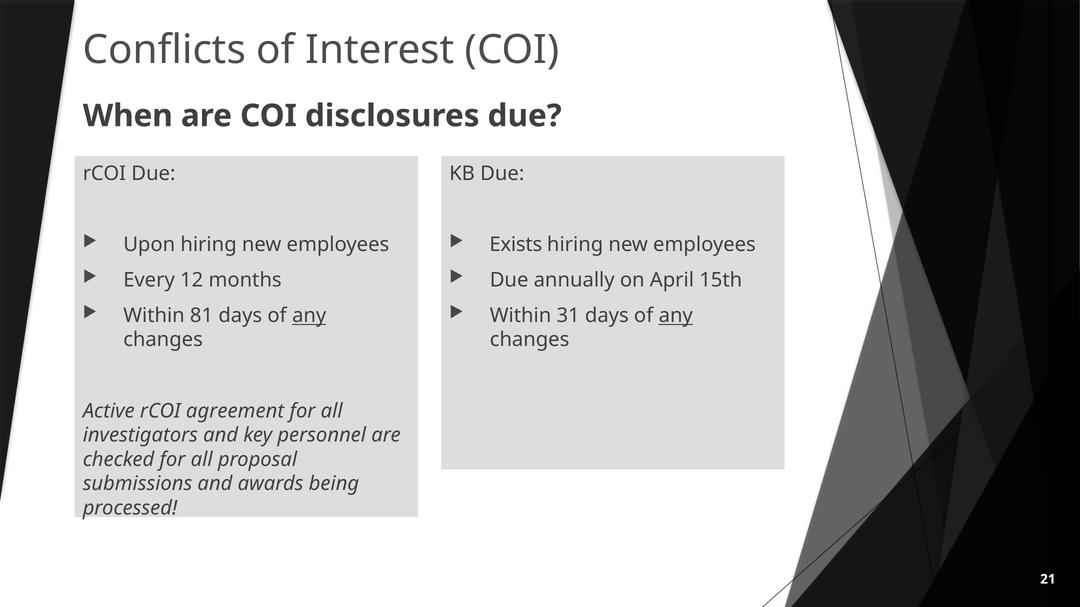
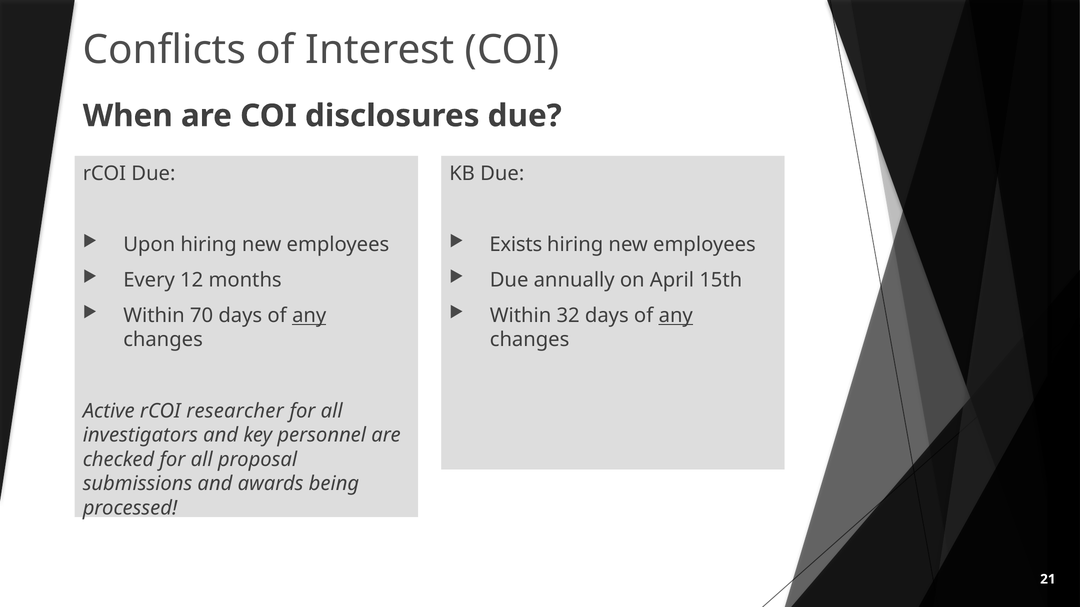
81: 81 -> 70
31: 31 -> 32
agreement: agreement -> researcher
